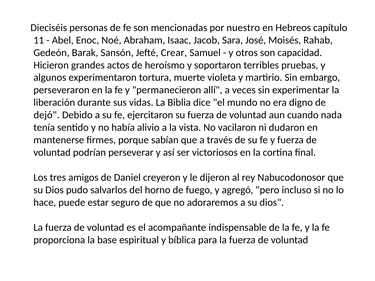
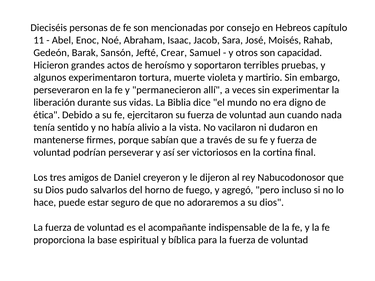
nuestro: nuestro -> consejo
dejó: dejó -> ética
